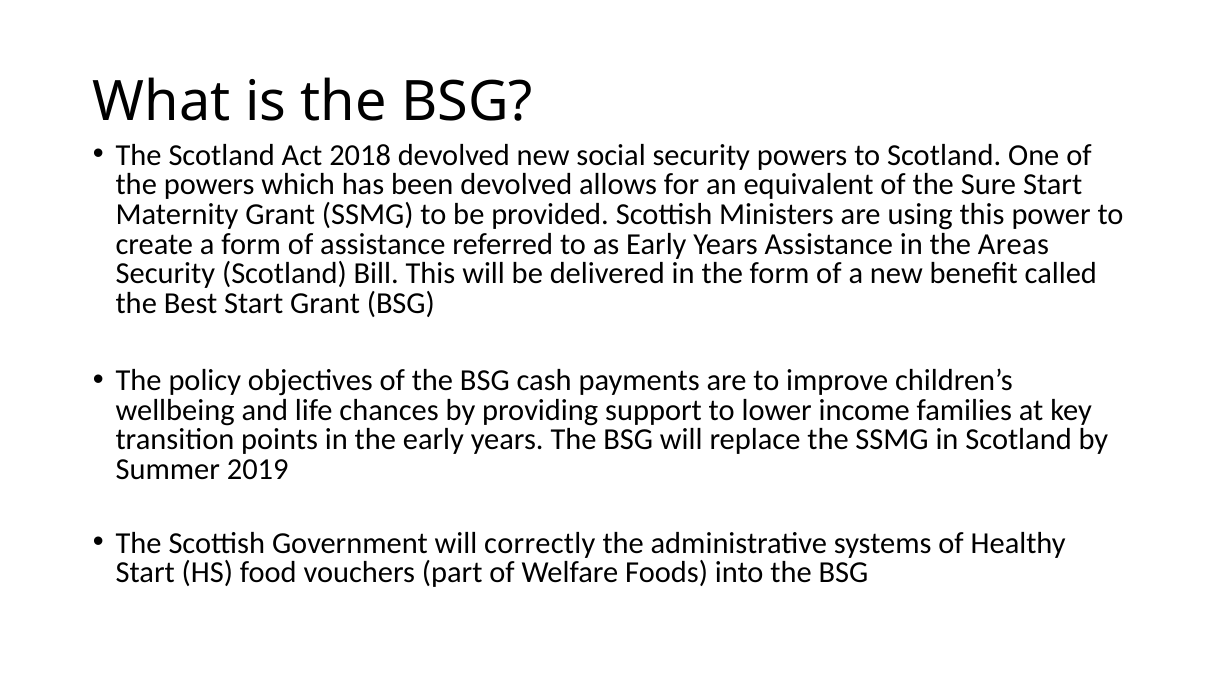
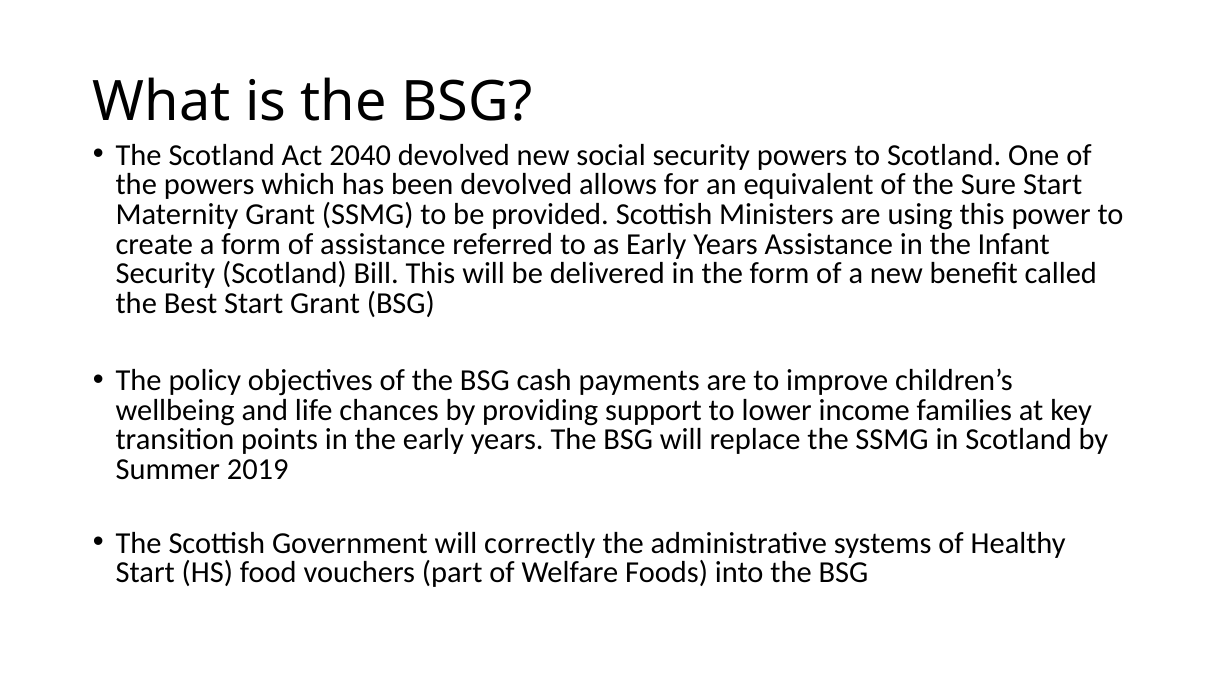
2018: 2018 -> 2040
Areas: Areas -> Infant
